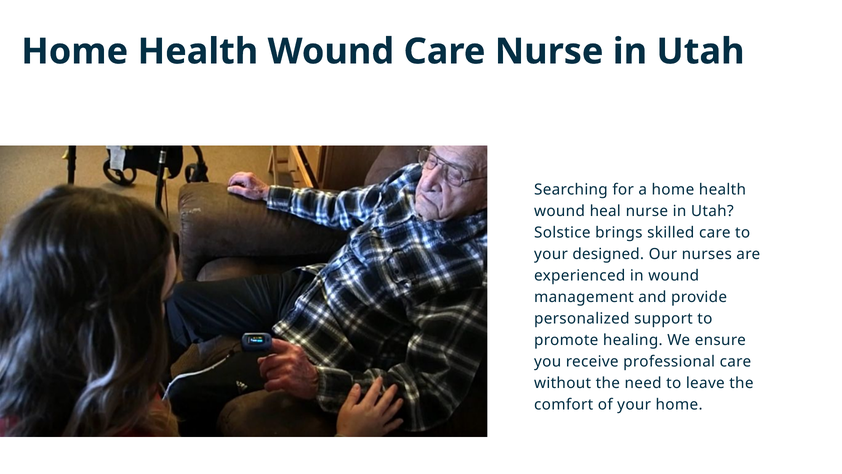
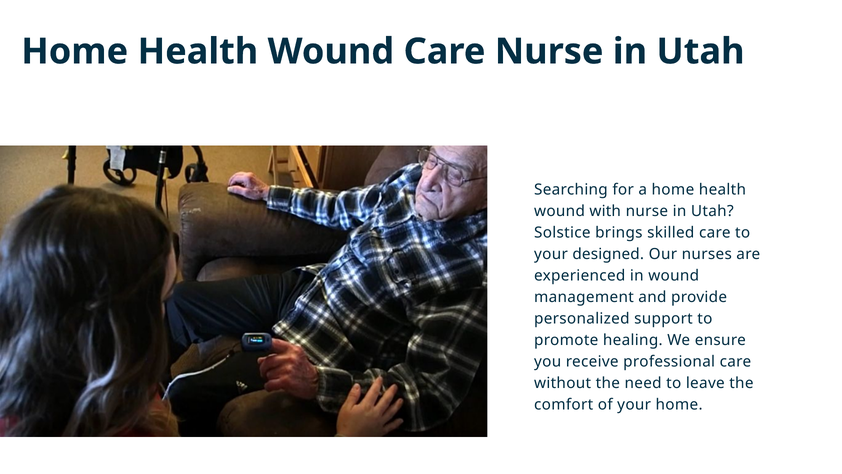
heal: heal -> with
